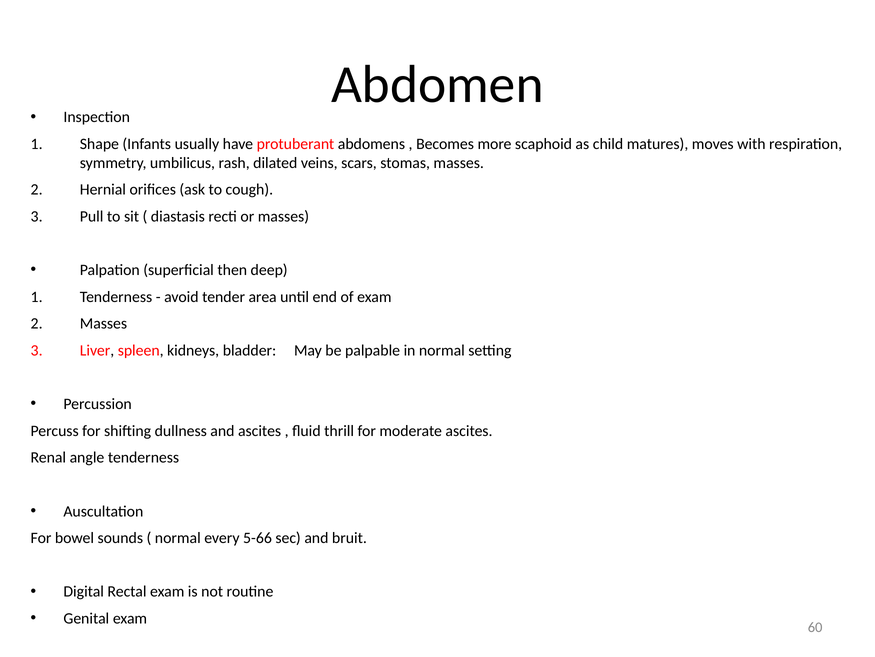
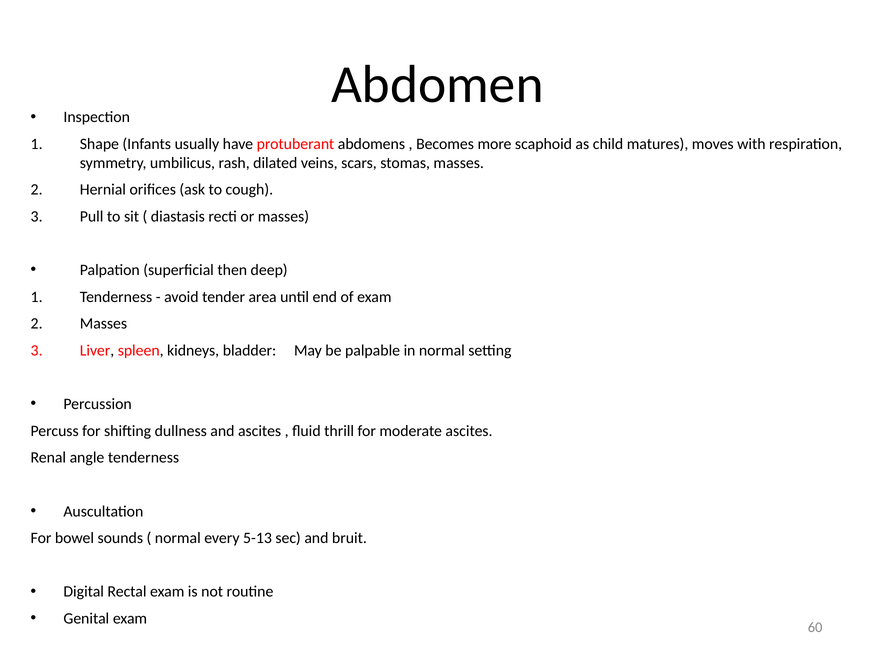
5-66: 5-66 -> 5-13
